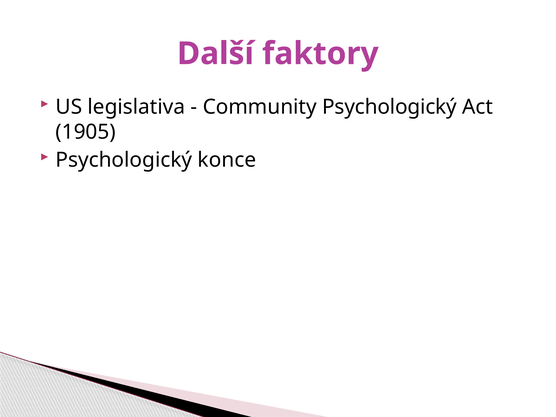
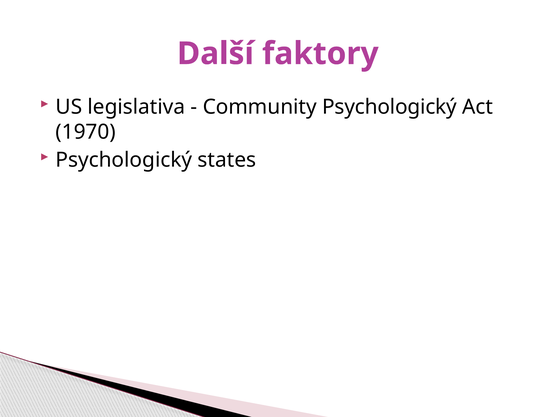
1905: 1905 -> 1970
konce: konce -> states
